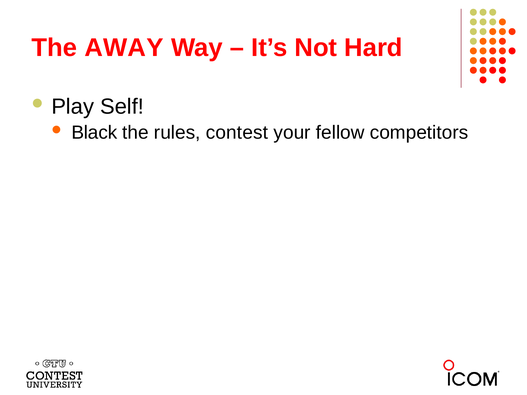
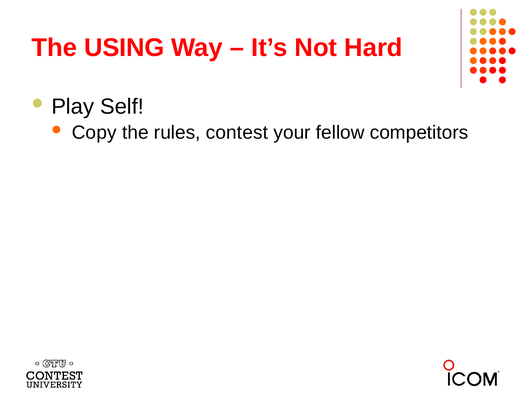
AWAY: AWAY -> USING
Black: Black -> Copy
